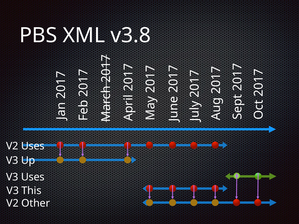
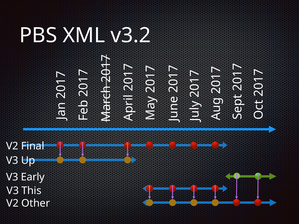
v3.8: v3.8 -> v3.2
V2 Uses: Uses -> Final
V3 Uses: Uses -> Early
